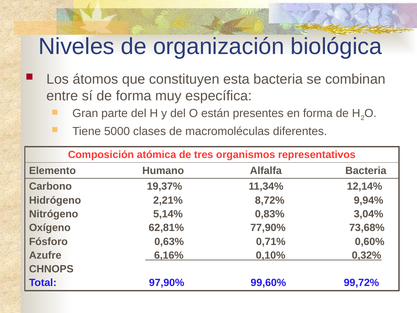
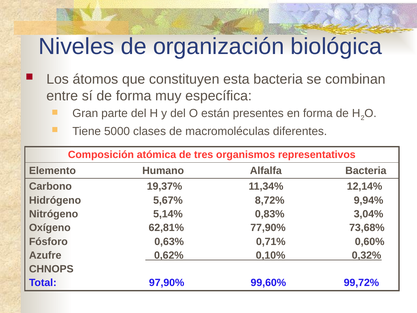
2,21%: 2,21% -> 5,67%
6,16%: 6,16% -> 0,62%
